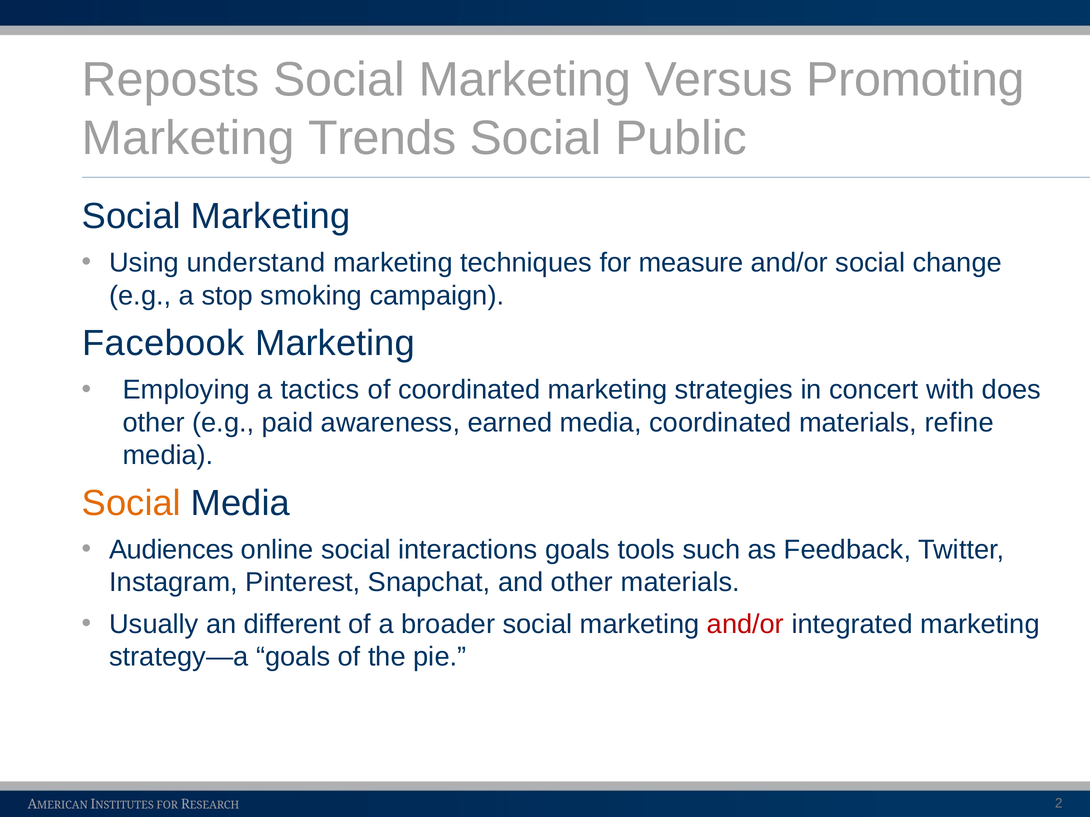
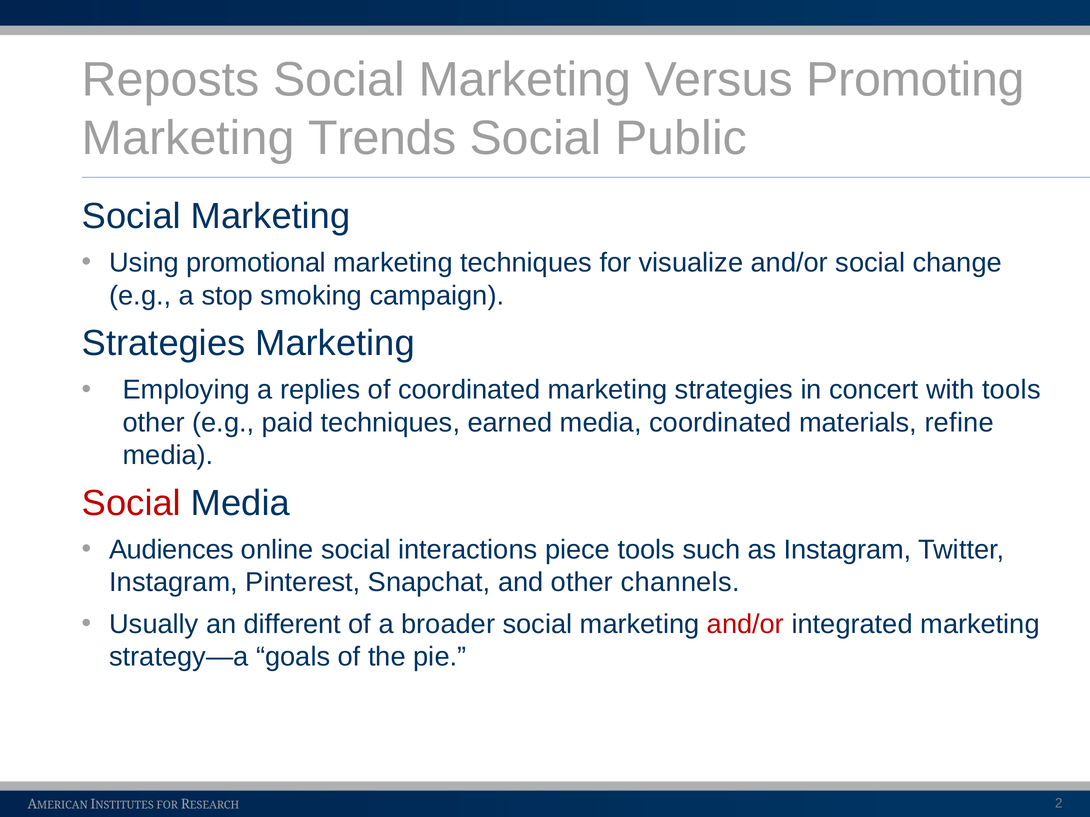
understand: understand -> promotional
measure: measure -> visualize
Facebook at (163, 344): Facebook -> Strategies
tactics: tactics -> replies
with does: does -> tools
paid awareness: awareness -> techniques
Social at (131, 504) colour: orange -> red
interactions goals: goals -> piece
as Feedback: Feedback -> Instagram
other materials: materials -> channels
